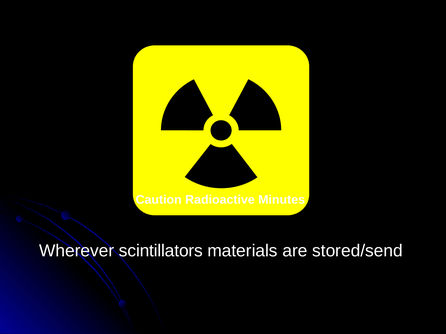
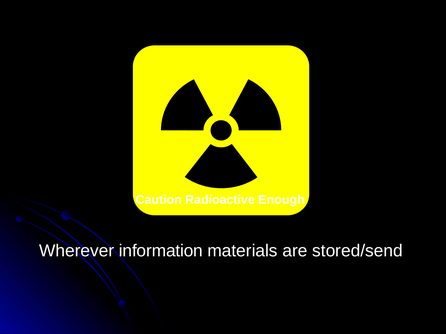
Minutes: Minutes -> Enough
scintillators: scintillators -> information
